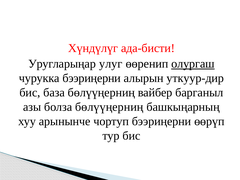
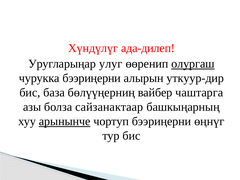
ада-бисти: ада-бисти -> ада-дилеп
барганыл: барганыл -> чаштарга
болза бөлүүңерниң: бөлүүңерниң -> сайзанактаар
арынынче underline: none -> present
өөрүп: өөрүп -> өңнүг
